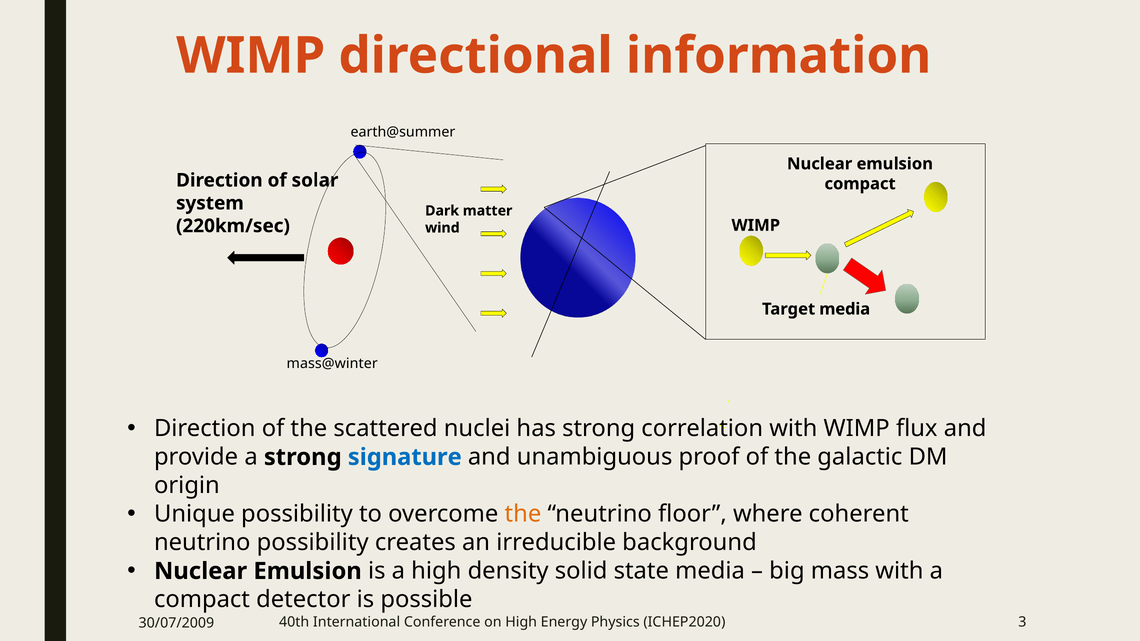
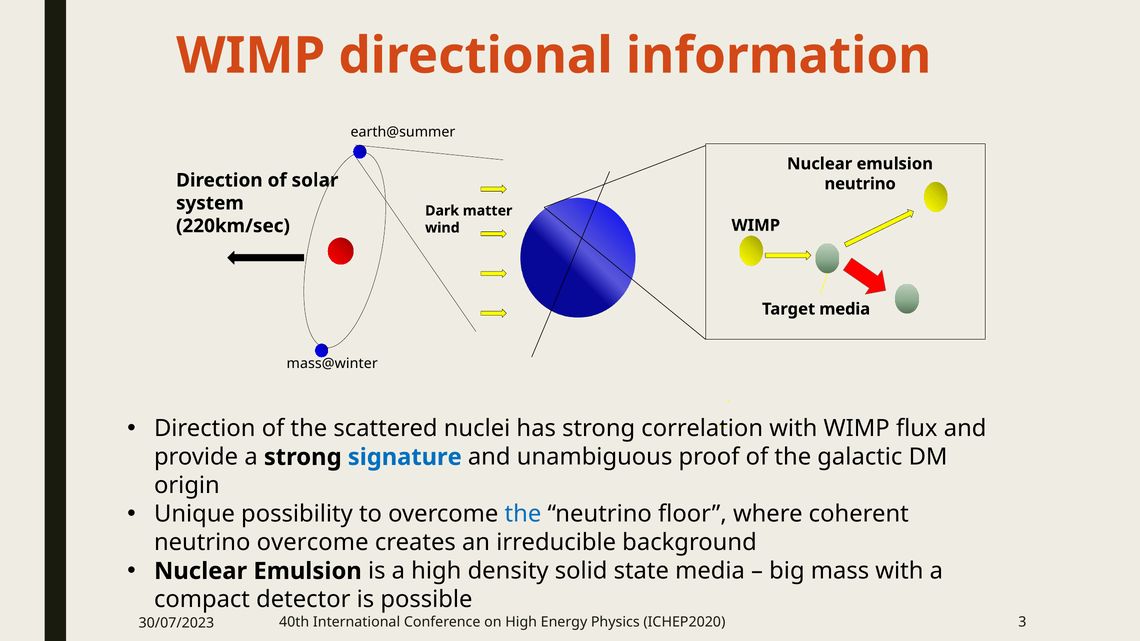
compact at (860, 184): compact -> neutrino
the at (523, 514) colour: orange -> blue
neutrino possibility: possibility -> overcome
30/07/2009: 30/07/2009 -> 30/07/2023
